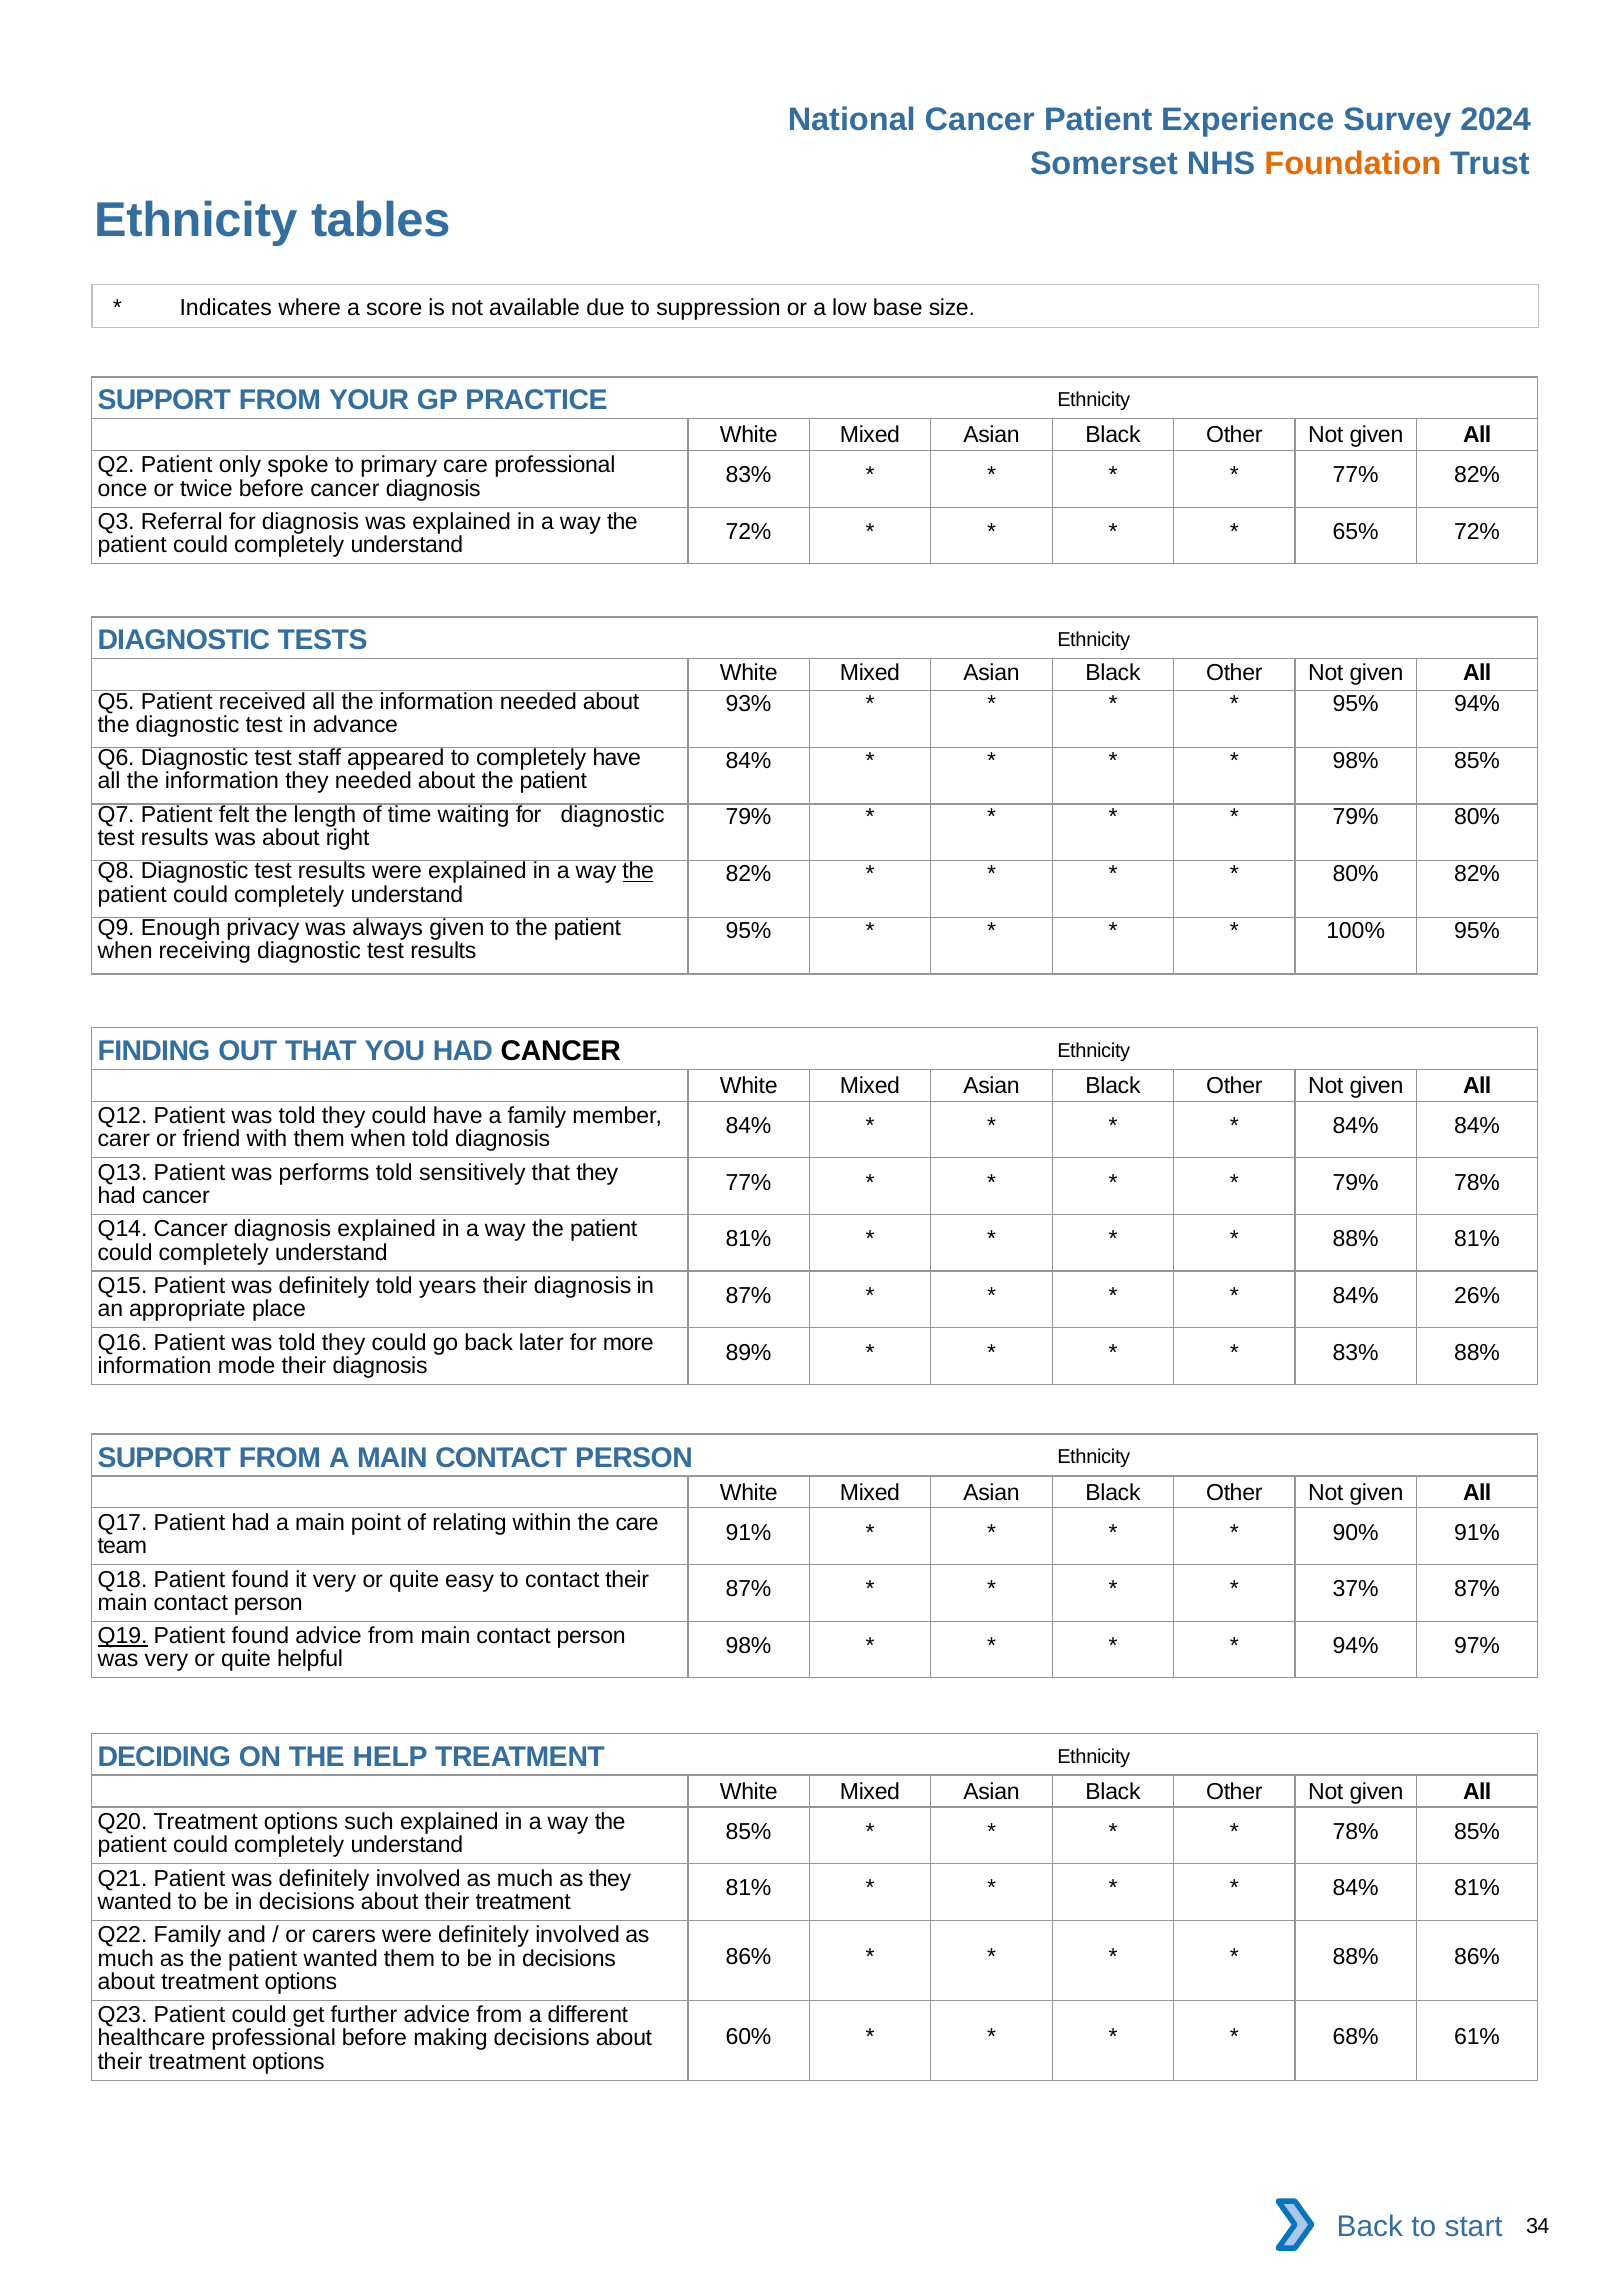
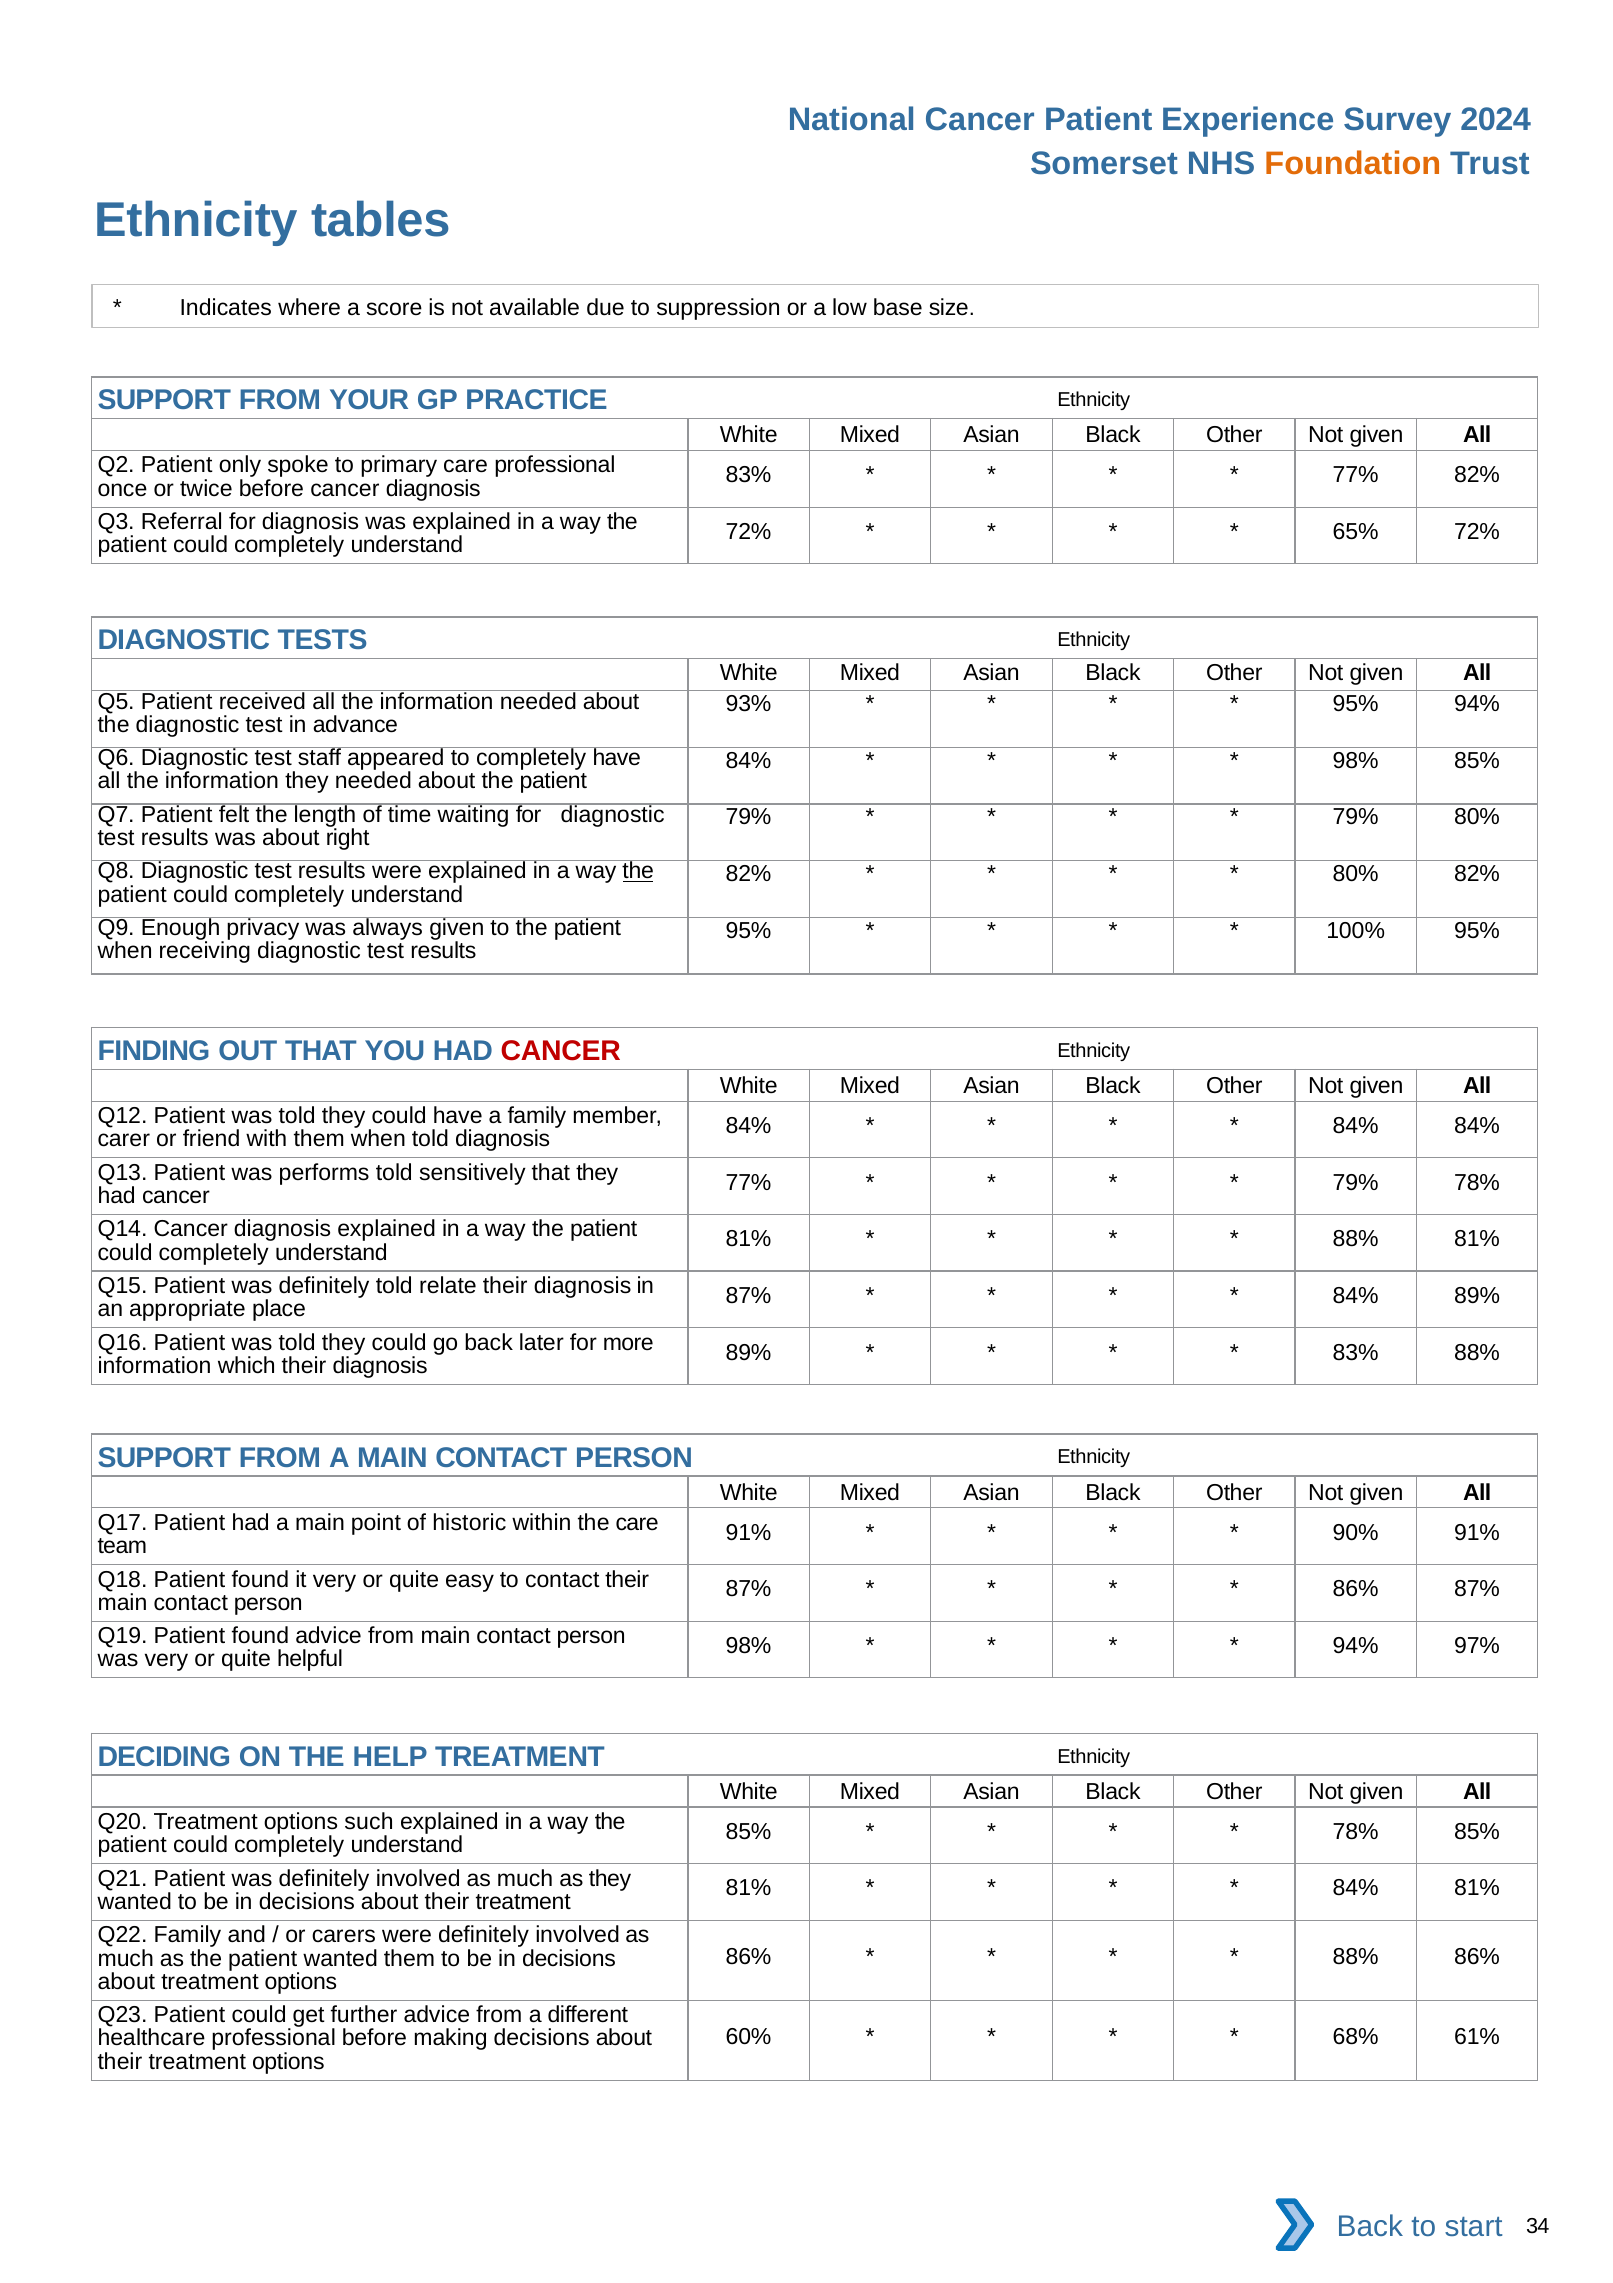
CANCER at (561, 1051) colour: black -> red
years: years -> relate
84% 26%: 26% -> 89%
mode: mode -> which
relating: relating -> historic
37% at (1356, 1589): 37% -> 86%
Q19 underline: present -> none
